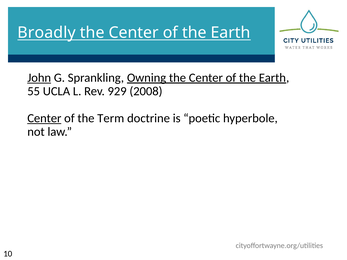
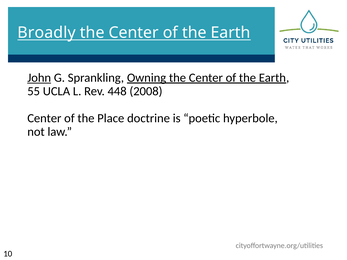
929: 929 -> 448
Center at (44, 118) underline: present -> none
Term: Term -> Place
